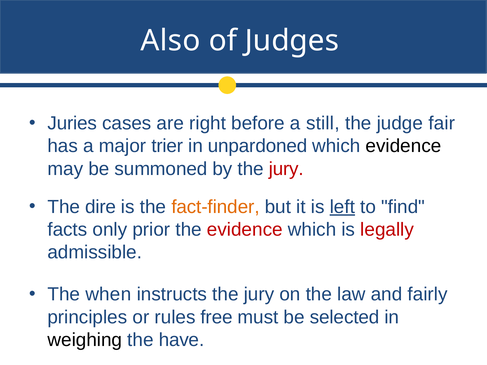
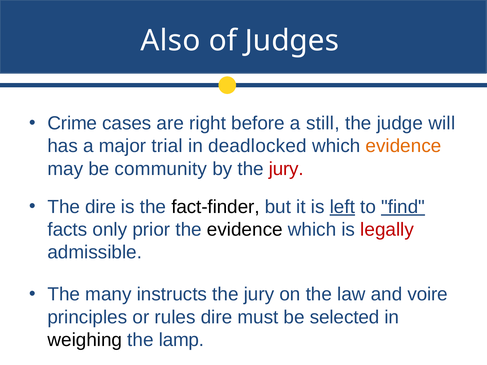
Juries: Juries -> Crime
fair: fair -> will
trier: trier -> trial
unpardoned: unpardoned -> deadlocked
evidence at (403, 146) colour: black -> orange
summoned: summoned -> community
fact-finder colour: orange -> black
find underline: none -> present
evidence at (245, 230) colour: red -> black
when: when -> many
fairly: fairly -> voire
rules free: free -> dire
have: have -> lamp
